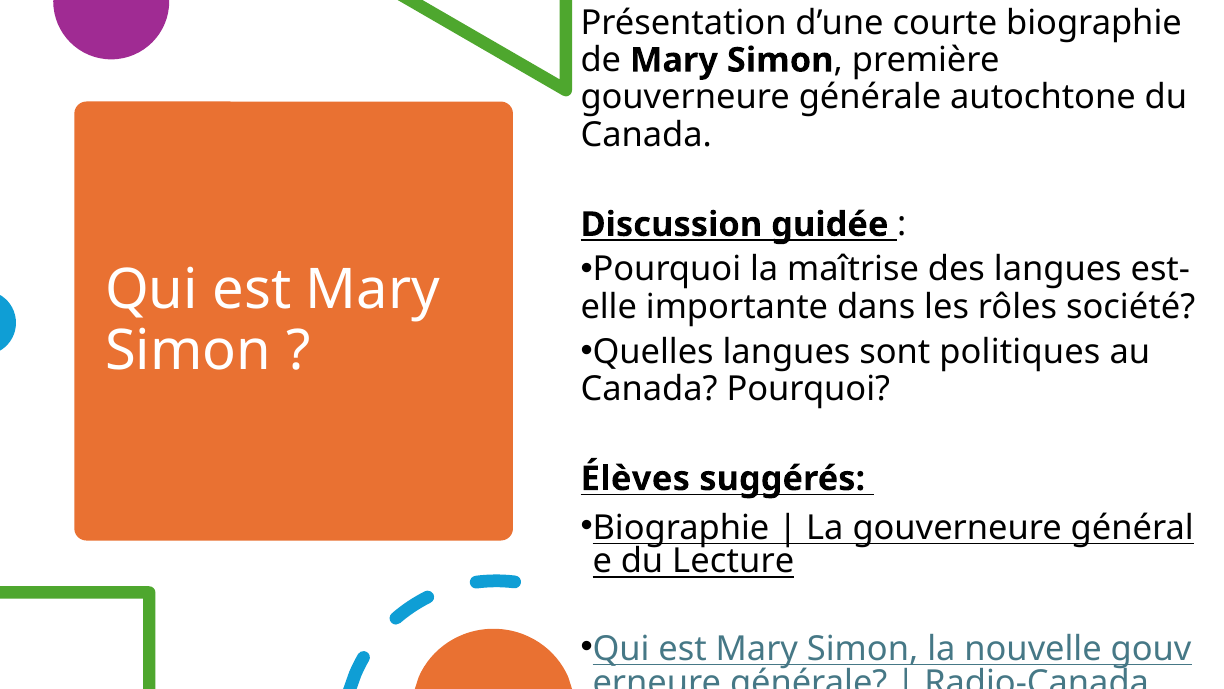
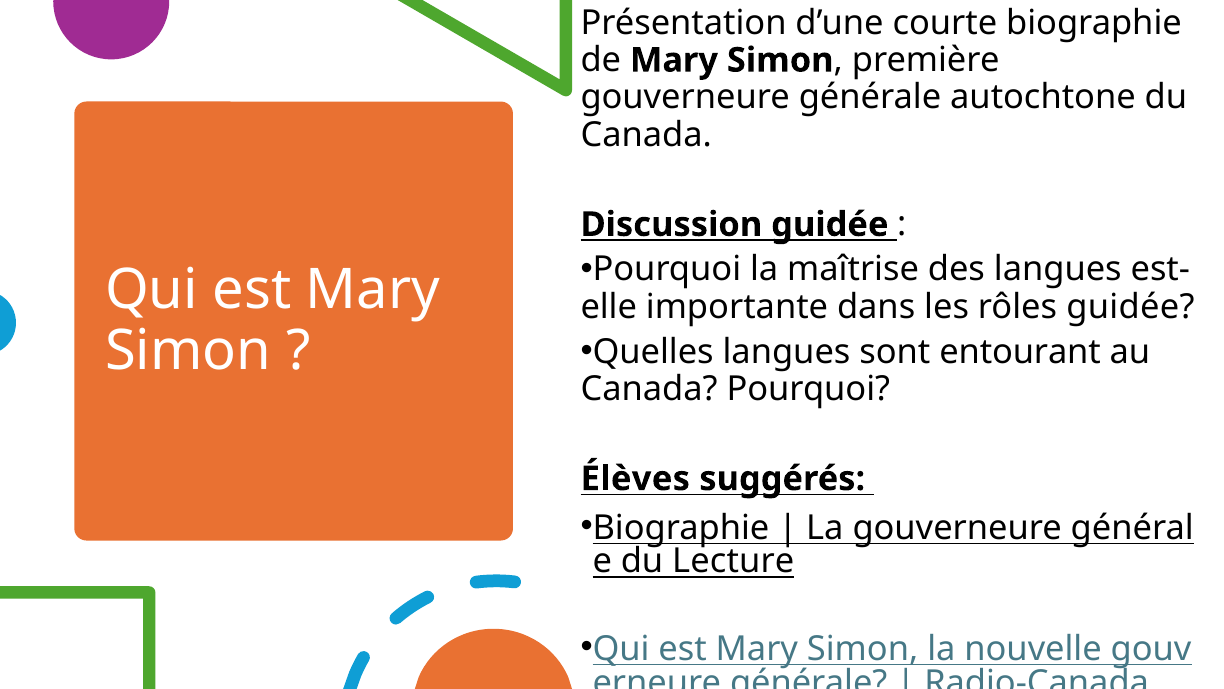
rôles société: société -> guidée
politiques: politiques -> entourant
